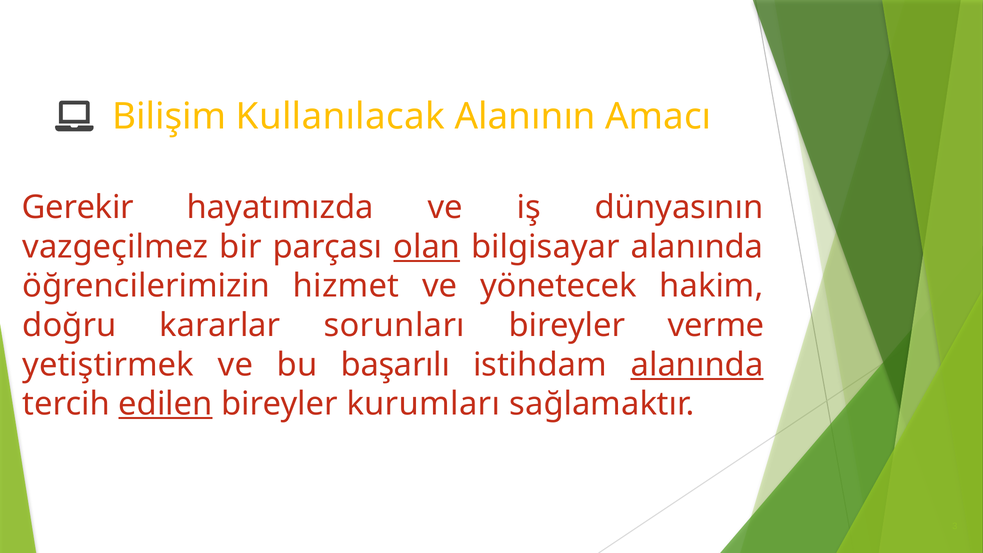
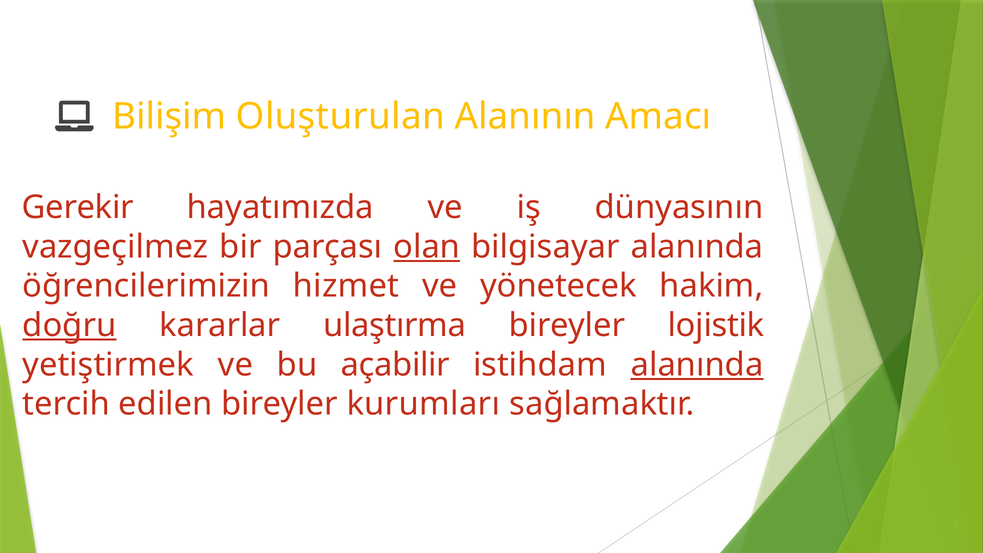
Kullanılacak: Kullanılacak -> Oluşturulan
doğru underline: none -> present
sorunları: sorunları -> ulaştırma
verme: verme -> lojistik
başarılı: başarılı -> açabilir
edilen underline: present -> none
